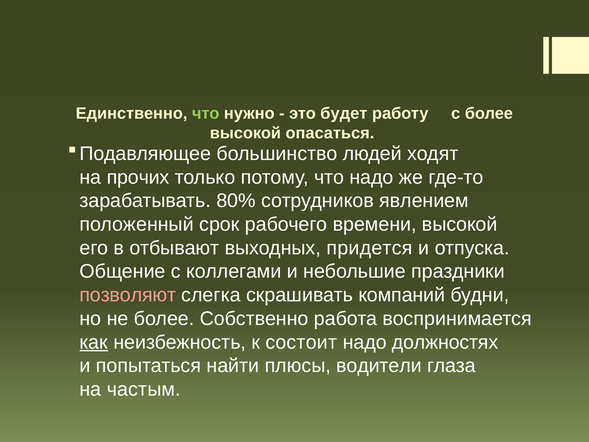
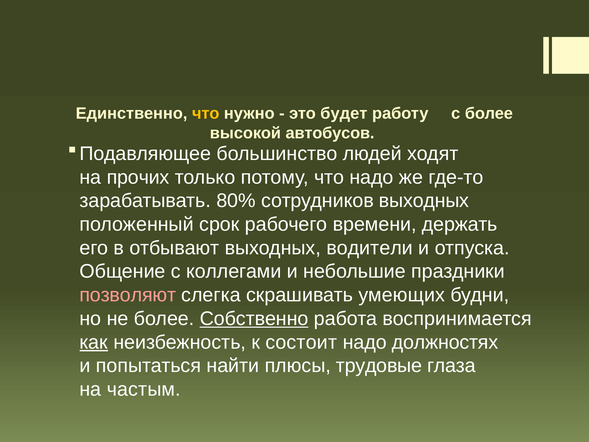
что at (206, 113) colour: light green -> yellow
опасаться: опасаться -> автобусов
сотрудников явлением: явлением -> выходных
времени высокой: высокой -> держать
придется: придется -> водители
компаний: компаний -> умеющих
Собственно underline: none -> present
водители: водители -> трудовые
